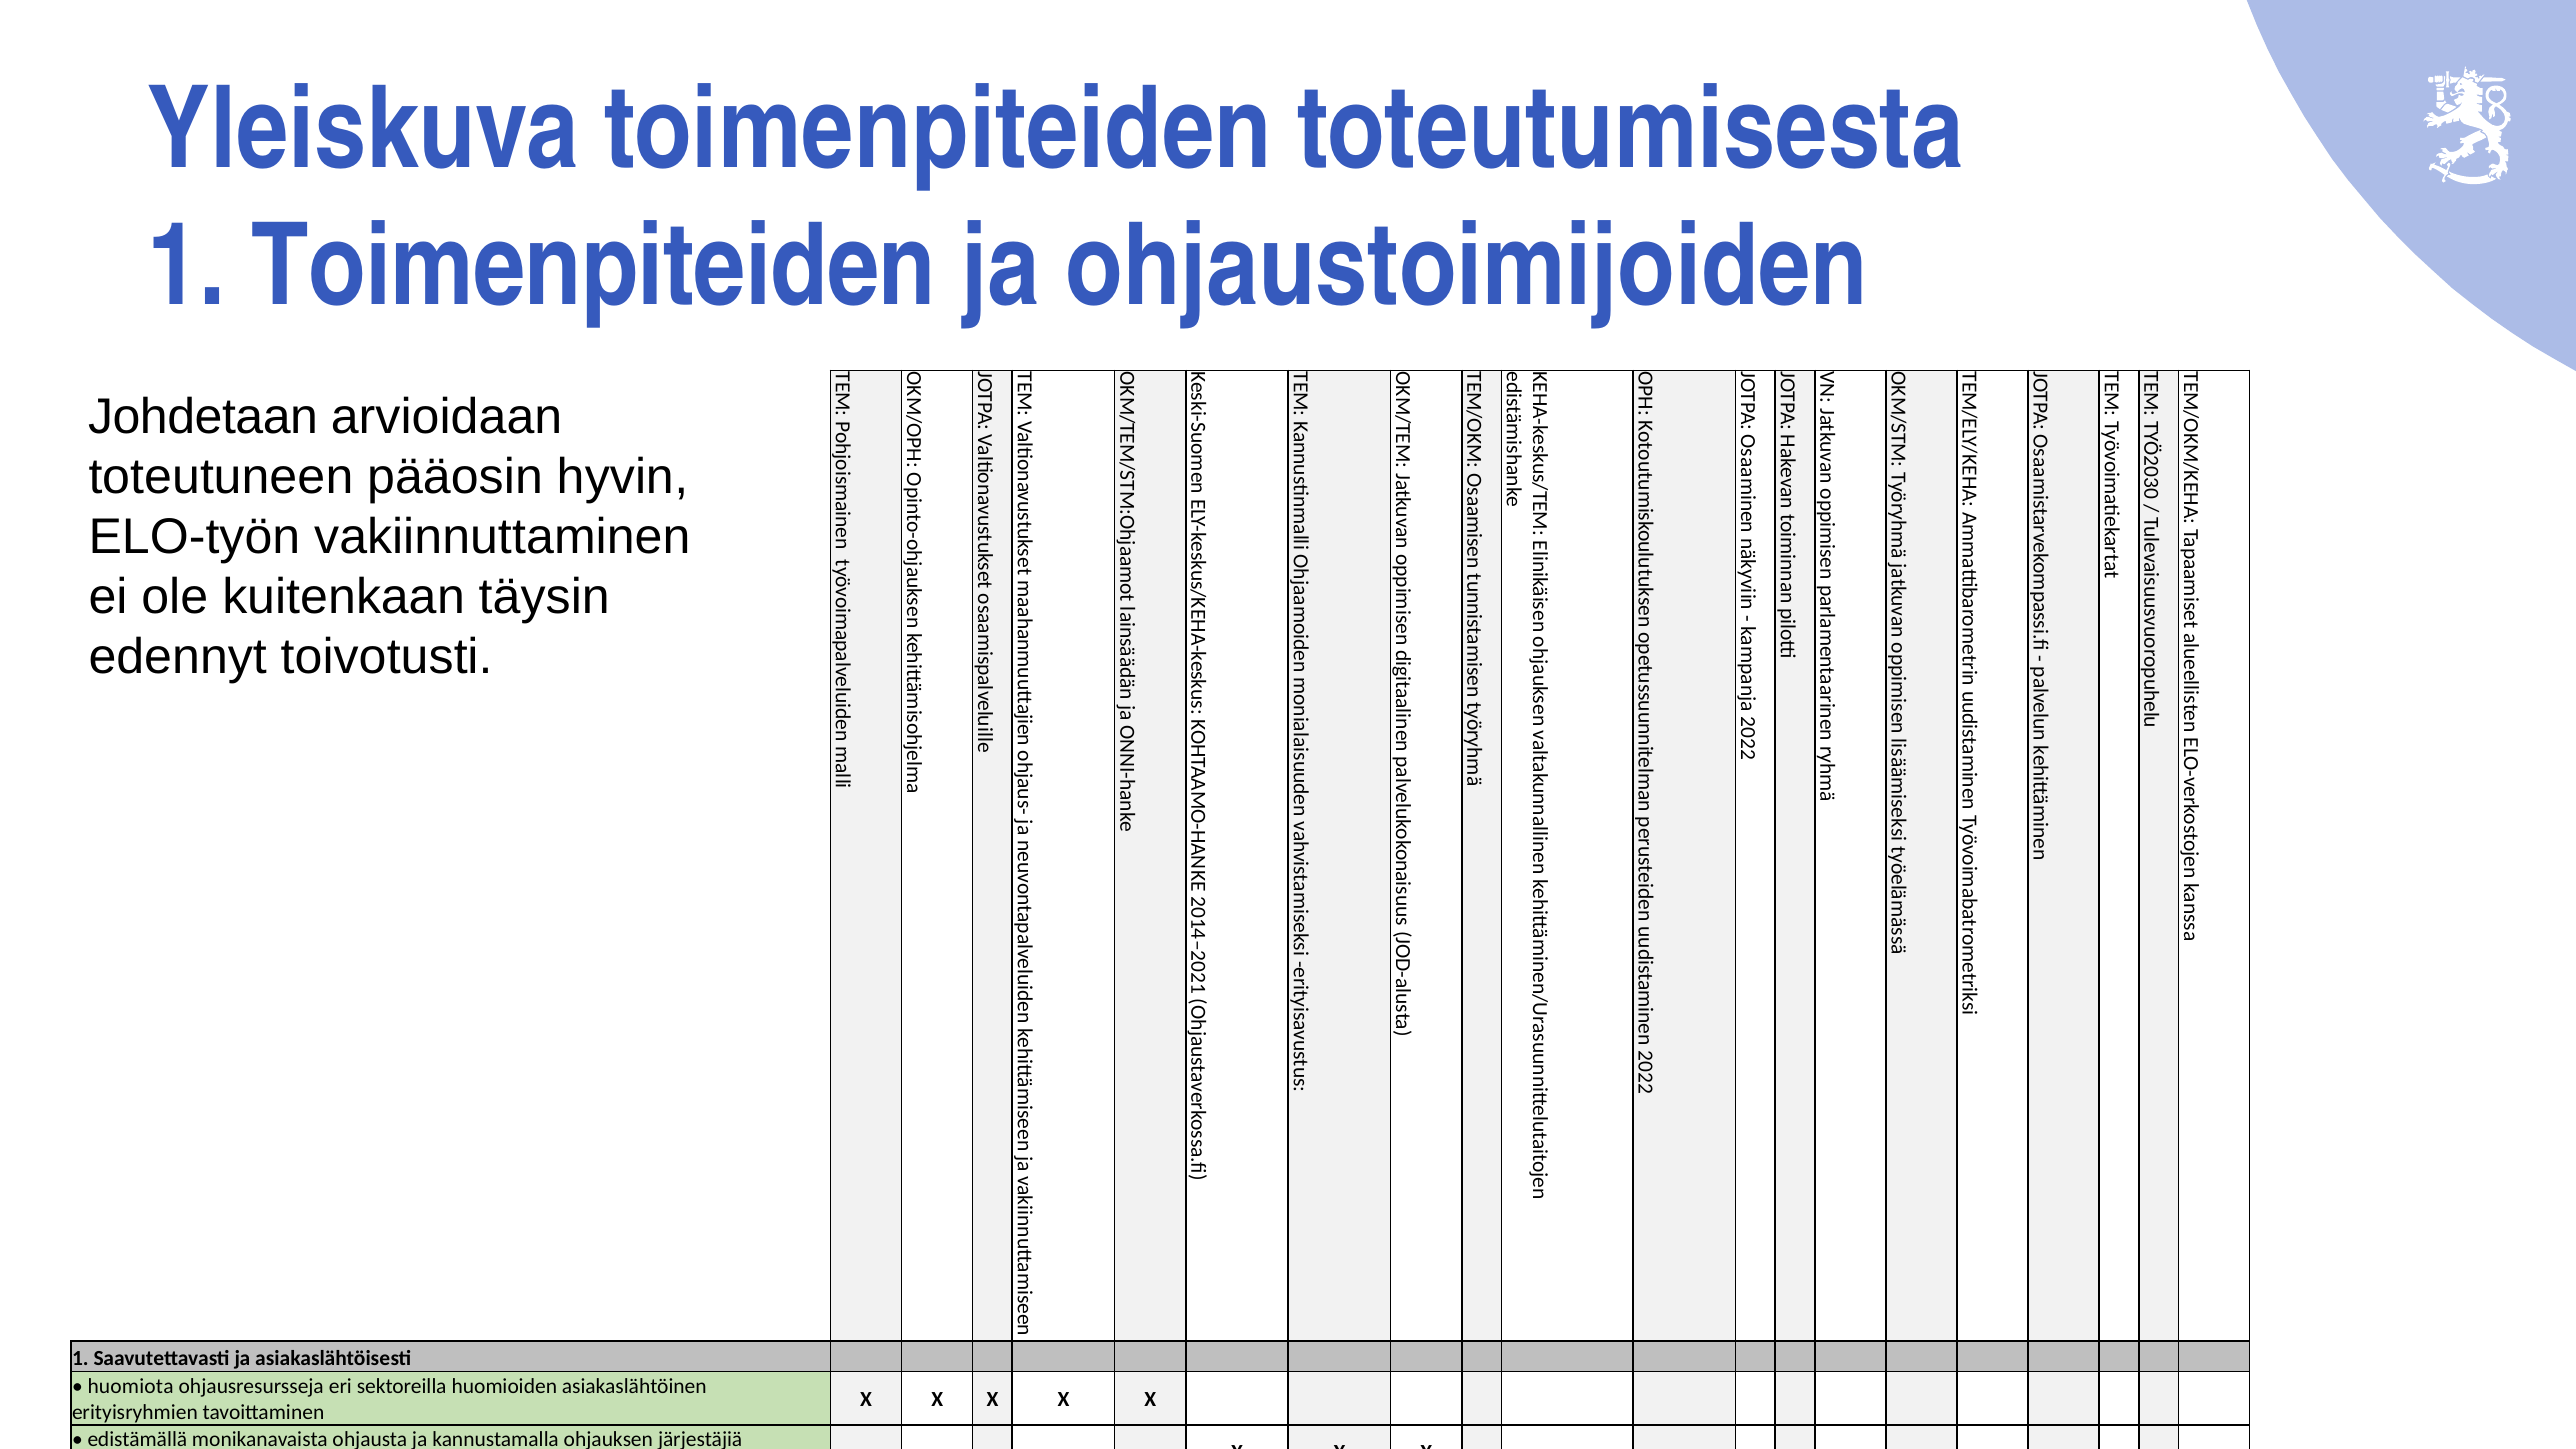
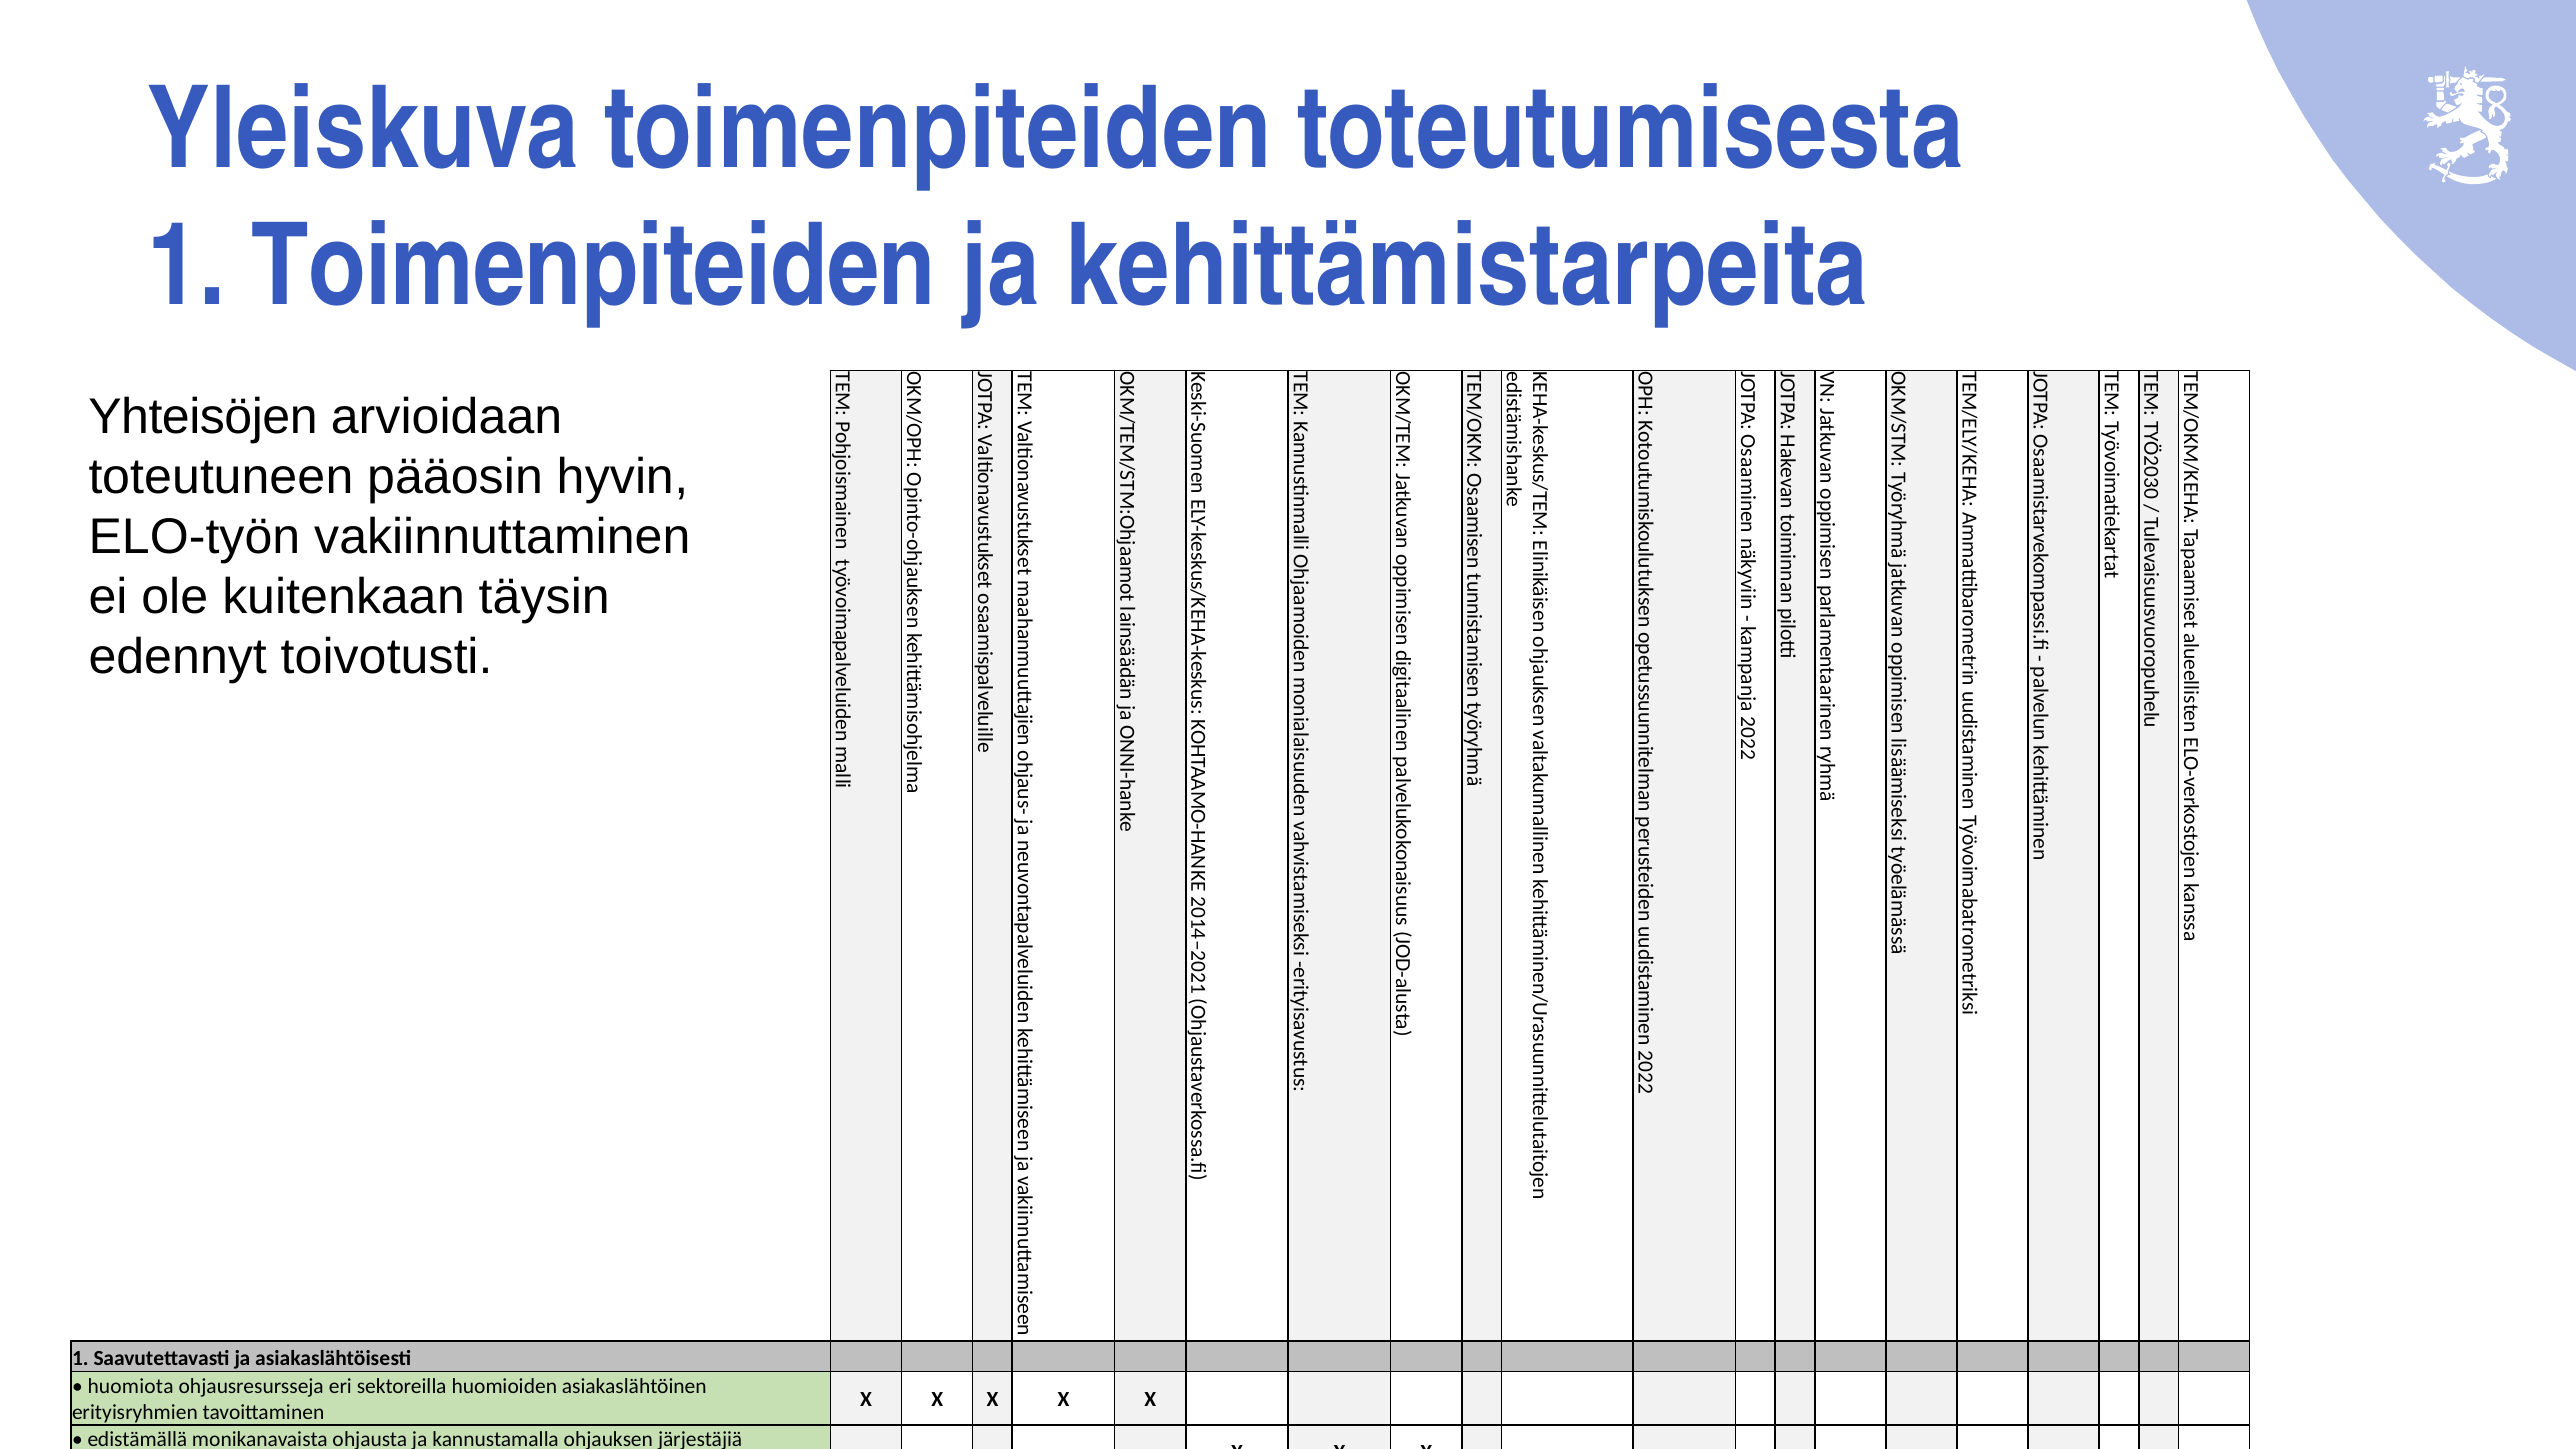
ohjaustoimijoiden: ohjaustoimijoiden -> kehittämistarpeita
Johdetaan: Johdetaan -> Yhteisöjen
